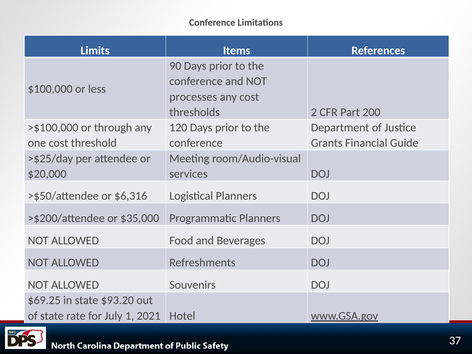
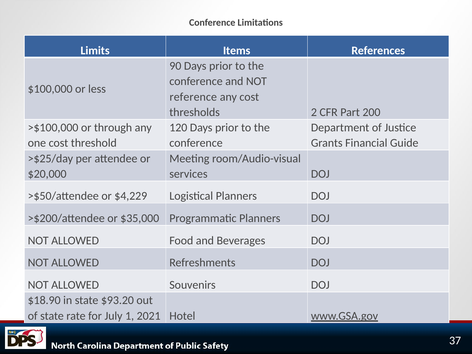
processes: processes -> reference
$6,316: $6,316 -> $4,229
$69.25: $69.25 -> $18.90
